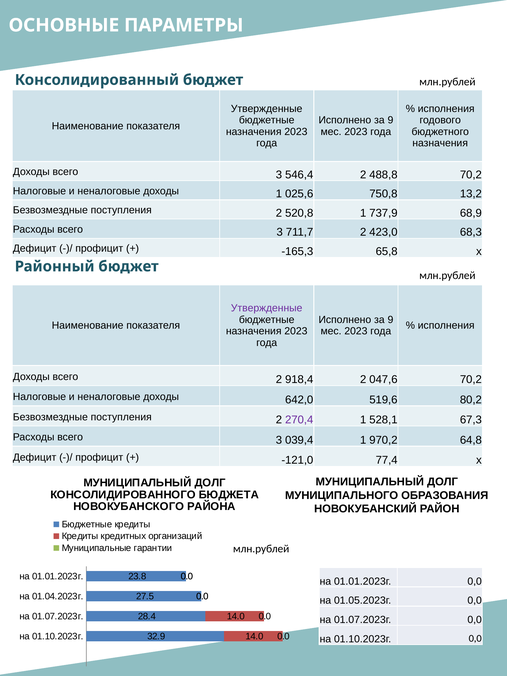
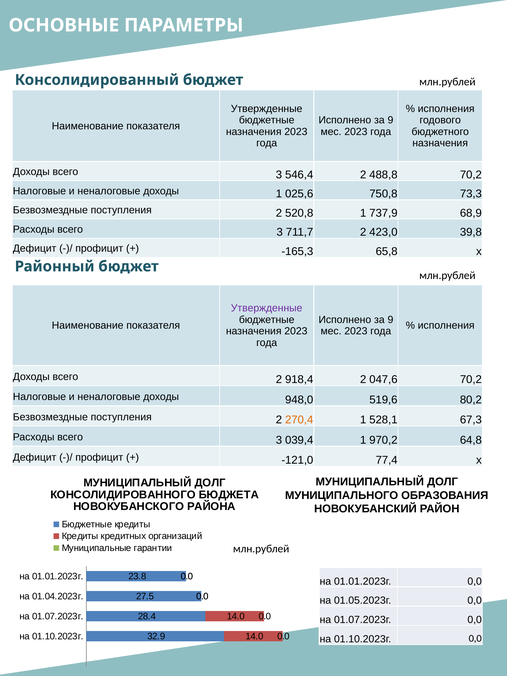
13,2: 13,2 -> 73,3
68,3: 68,3 -> 39,8
642,0: 642,0 -> 948,0
270,4 colour: purple -> orange
